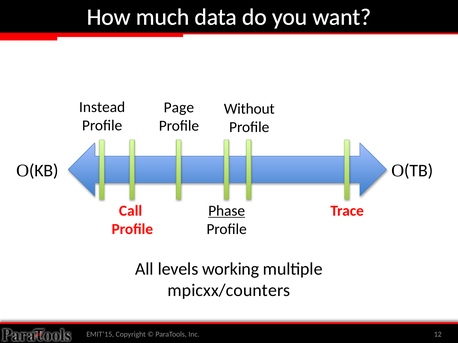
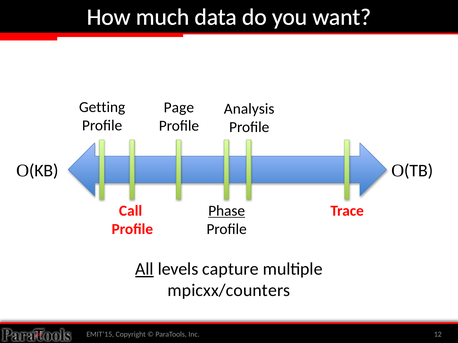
Instead: Instead -> Getting
Without: Without -> Analysis
All underline: none -> present
working: working -> capture
